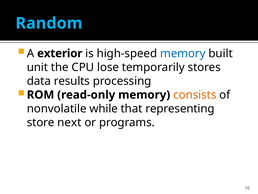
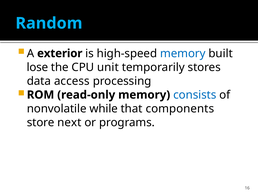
unit: unit -> lose
lose: lose -> unit
results: results -> access
consists colour: orange -> blue
representing: representing -> components
